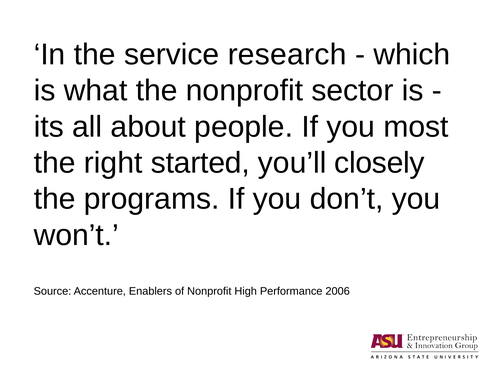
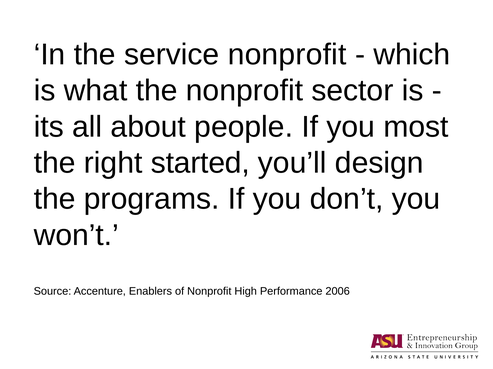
service research: research -> nonprofit
closely: closely -> design
